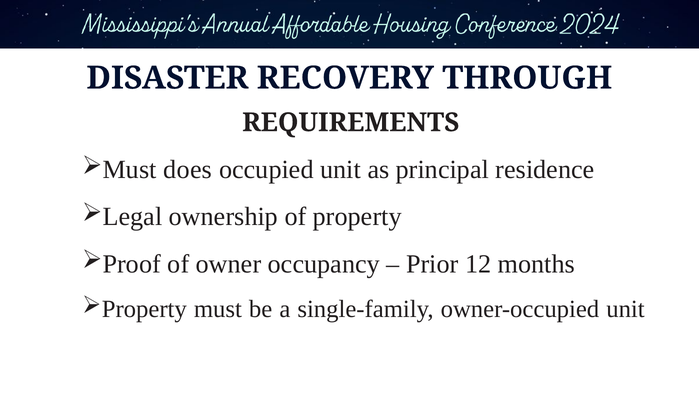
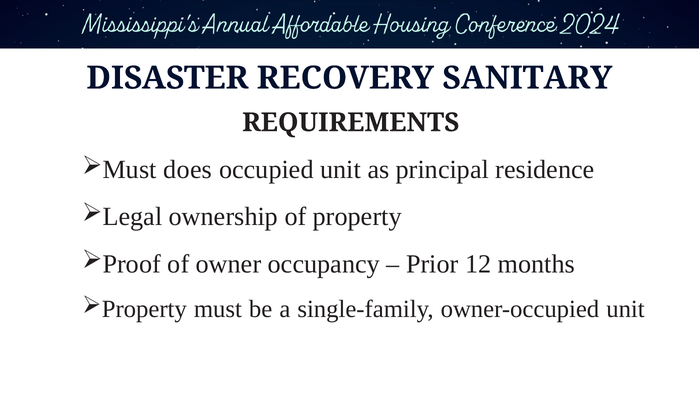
THROUGH: THROUGH -> SANITARY
